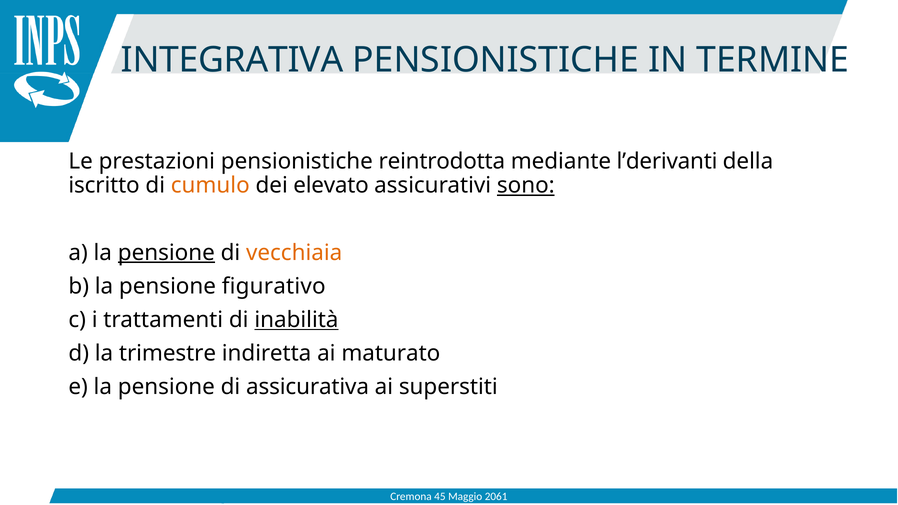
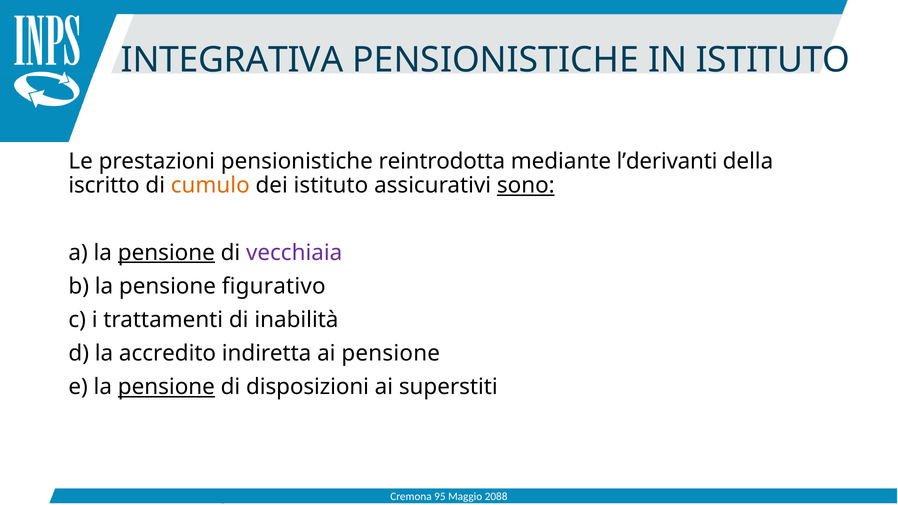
IN TERMINE: TERMINE -> ISTITUTO
dei elevato: elevato -> istituto
vecchiaia colour: orange -> purple
inabilità underline: present -> none
trimestre: trimestre -> accredito
ai maturato: maturato -> pensione
pensione at (166, 387) underline: none -> present
assicurativa: assicurativa -> disposizioni
45: 45 -> 95
2061: 2061 -> 2088
